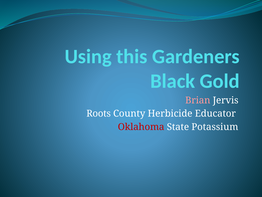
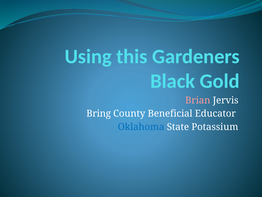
Roots: Roots -> Bring
Herbicide: Herbicide -> Beneficial
Oklahoma colour: red -> blue
